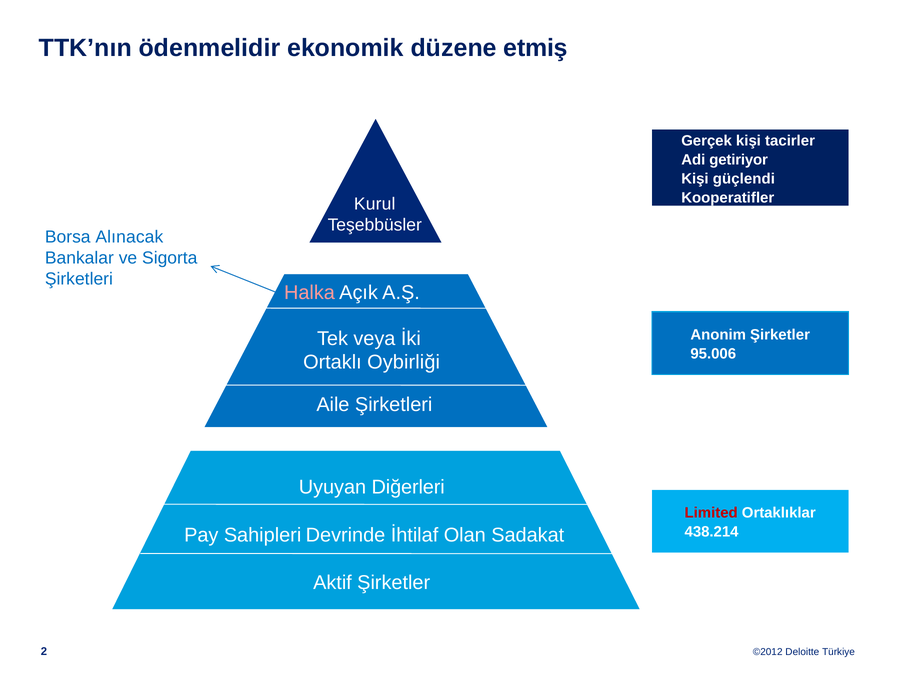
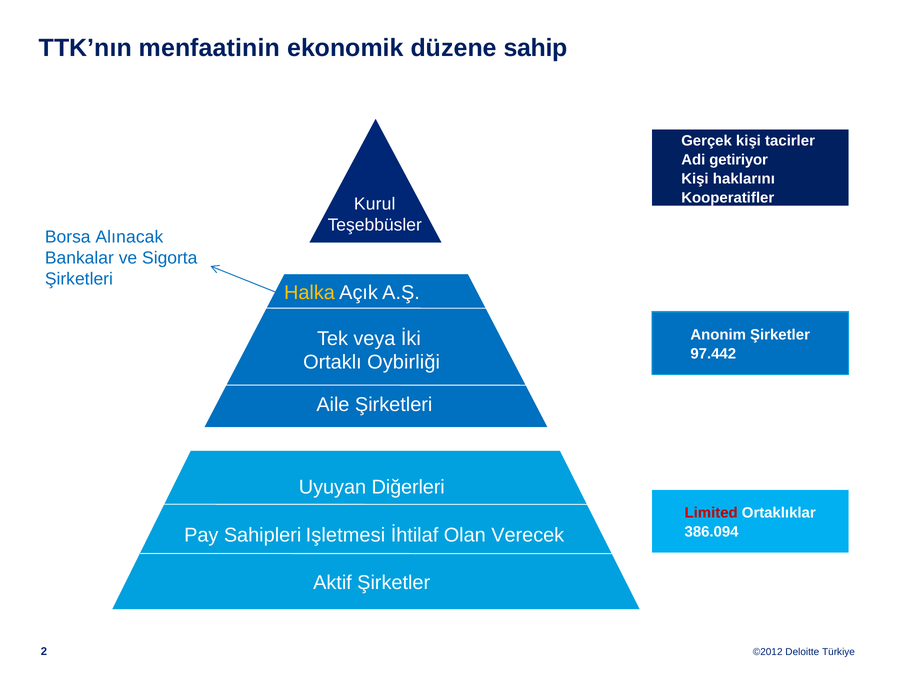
ödenmelidir: ödenmelidir -> menfaatinin
etmiş: etmiş -> sahip
güçlendi: güçlendi -> haklarını
Halka colour: pink -> yellow
95.006: 95.006 -> 97.442
438.214: 438.214 -> 386.094
Devrinde: Devrinde -> Işletmesi
Sadakat: Sadakat -> Verecek
